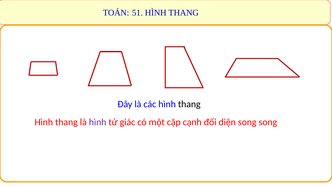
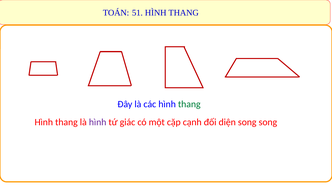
thang at (189, 104) colour: black -> green
